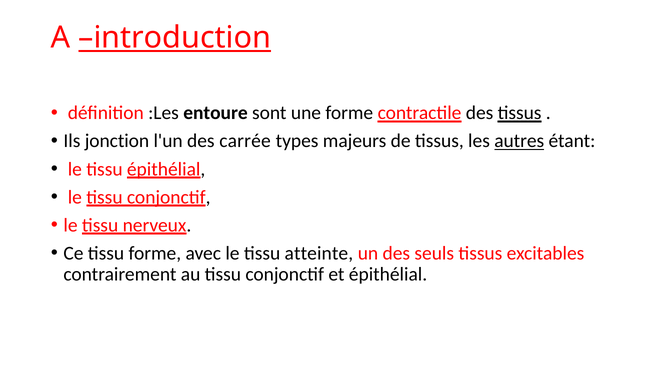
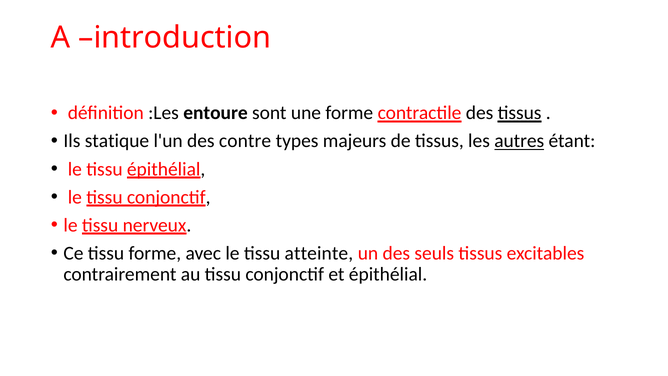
introduction underline: present -> none
jonction: jonction -> statique
carrée: carrée -> contre
